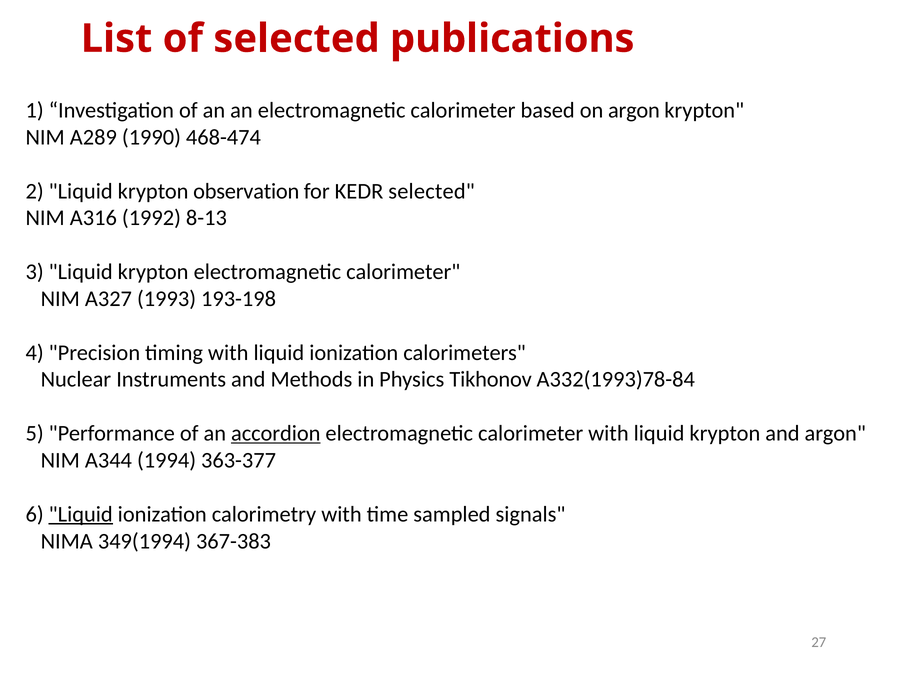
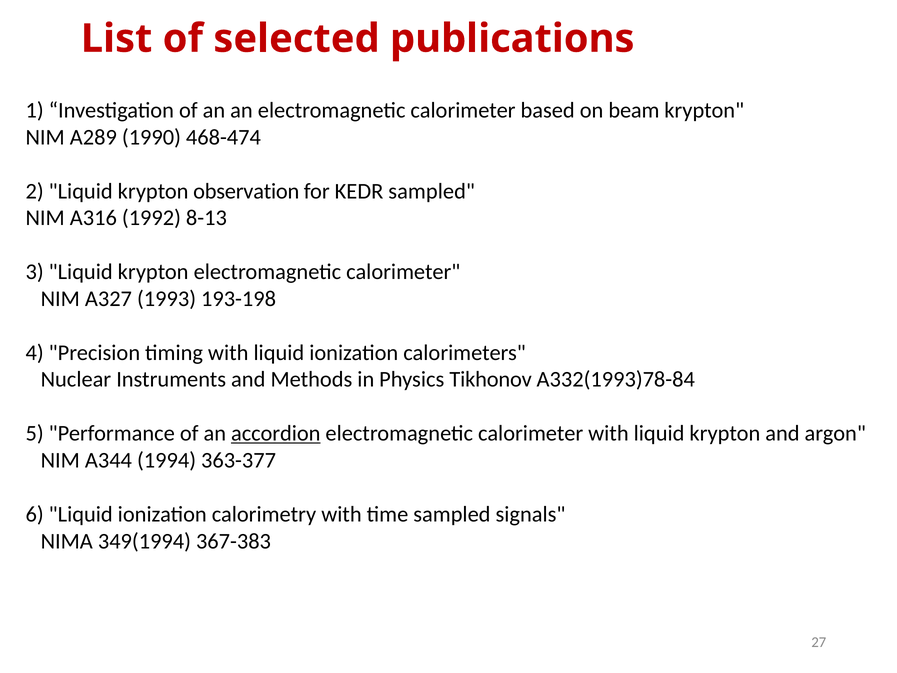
on argon: argon -> beam
KEDR selected: selected -> sampled
Liquid at (81, 514) underline: present -> none
